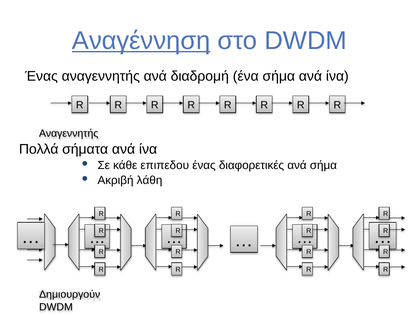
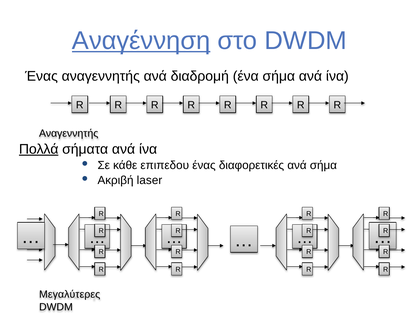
Πολλά underline: none -> present
λάθη: λάθη -> laser
Δημιουργούν: Δημιουργούν -> Μεγαλύτερες
